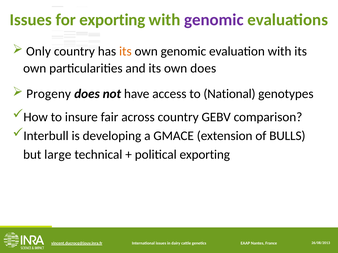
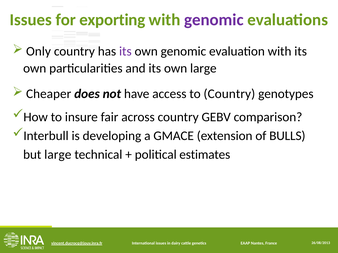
its at (125, 51) colour: orange -> purple
own does: does -> large
Progeny: Progeny -> Cheaper
to National: National -> Country
political exporting: exporting -> estimates
